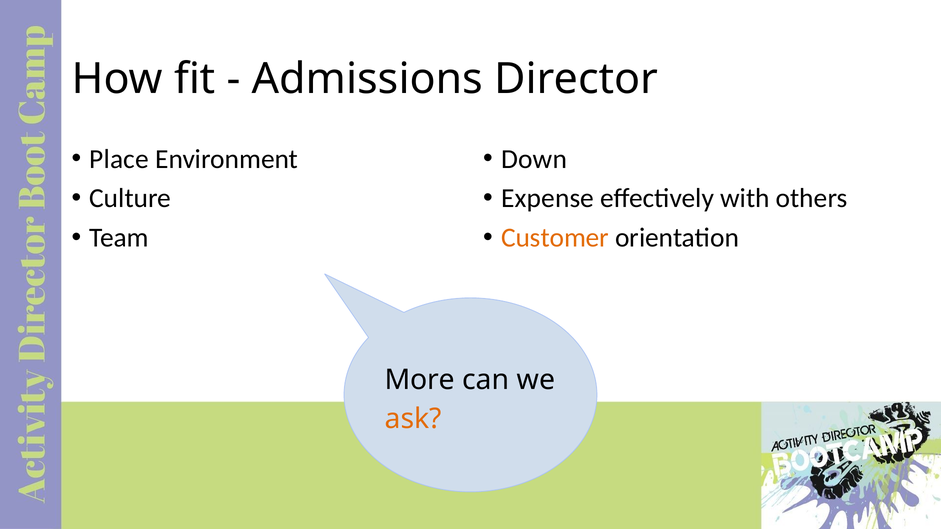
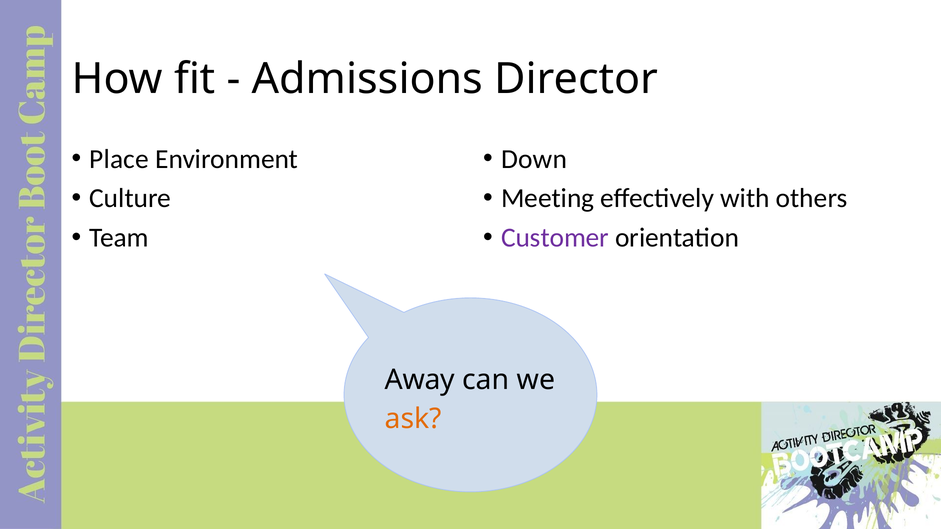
Expense: Expense -> Meeting
Customer colour: orange -> purple
More: More -> Away
